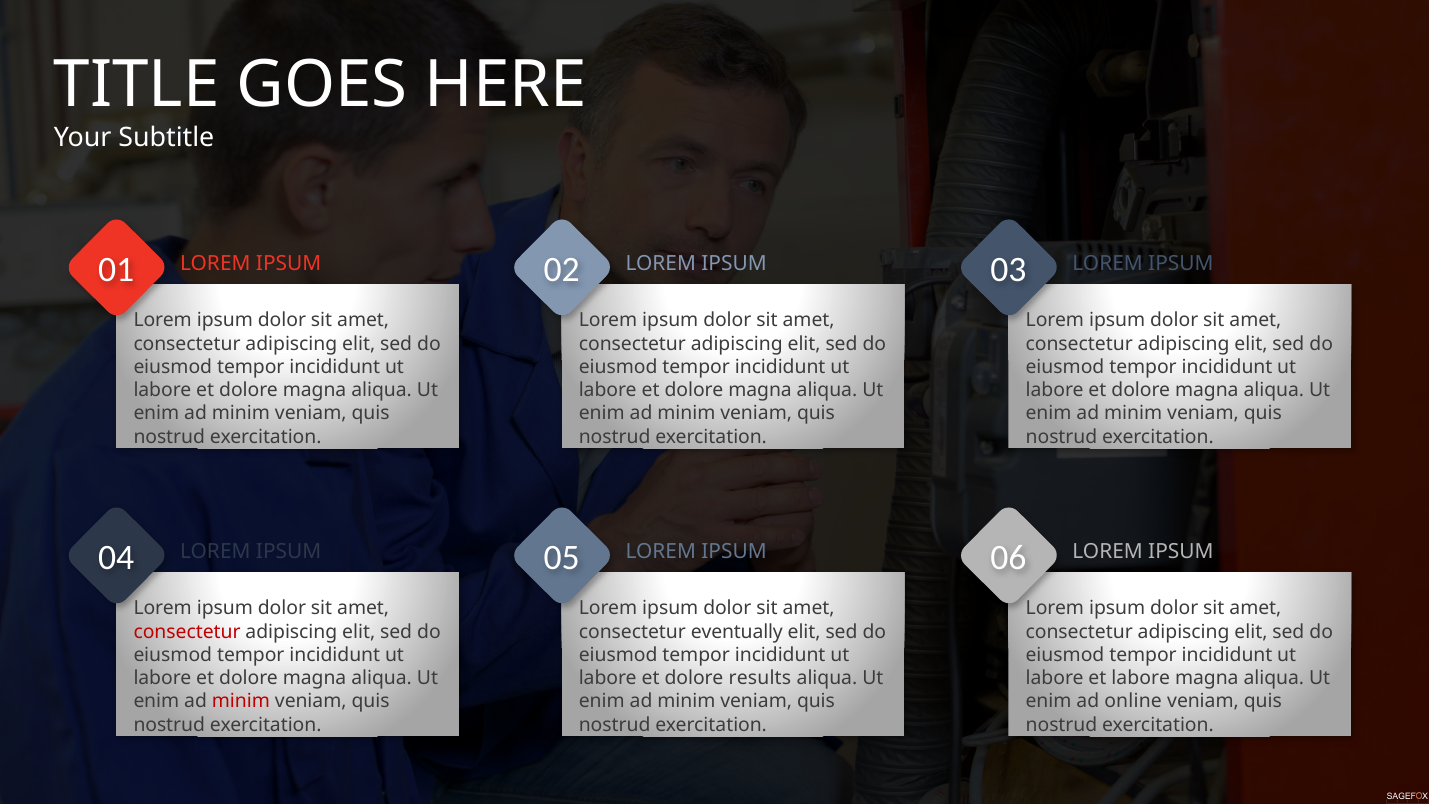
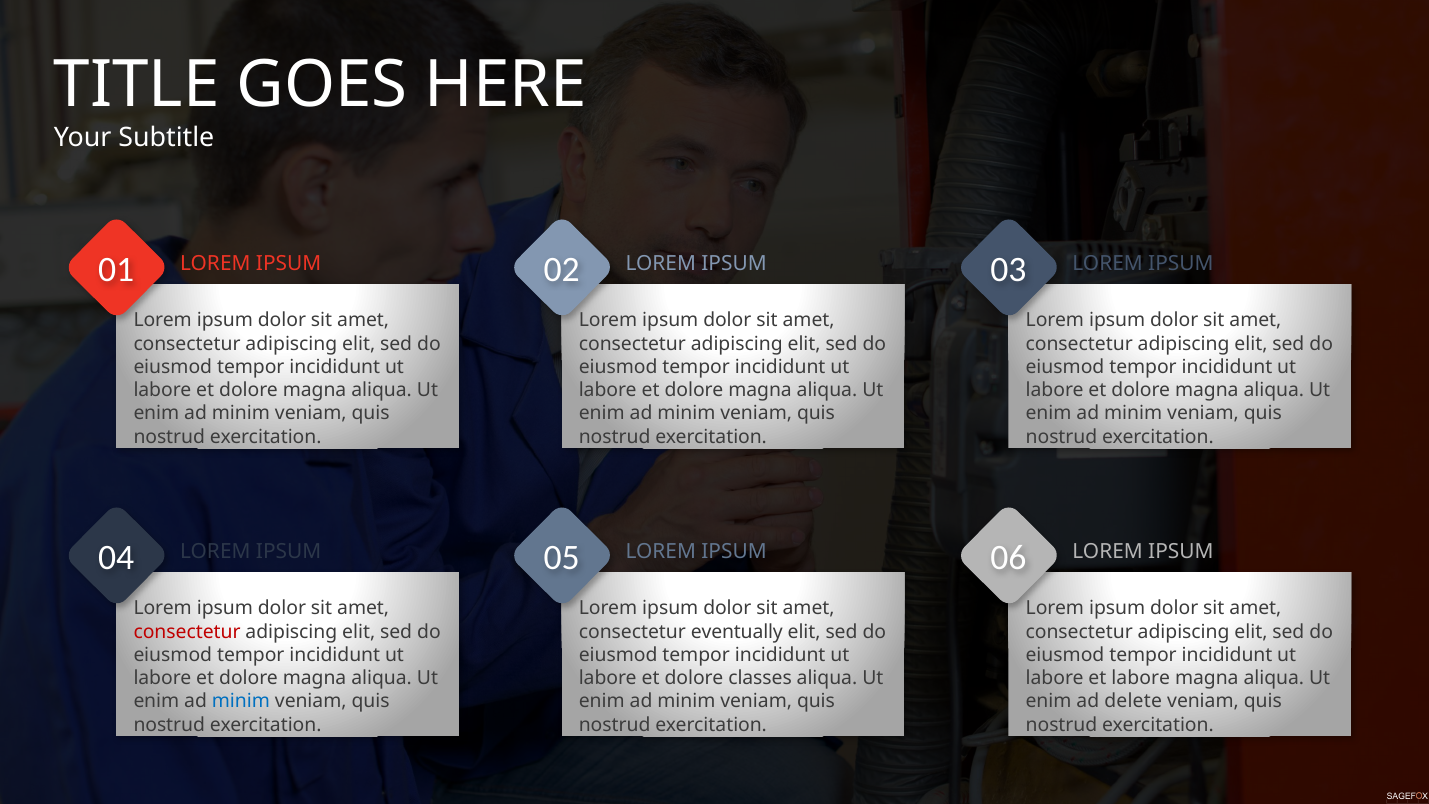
results: results -> classes
minim at (241, 701) colour: red -> blue
online: online -> delete
